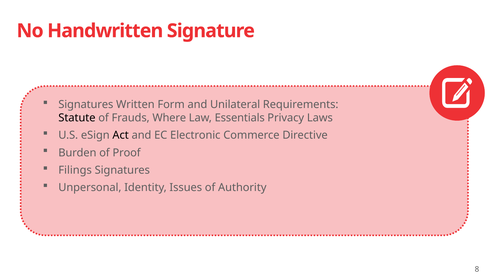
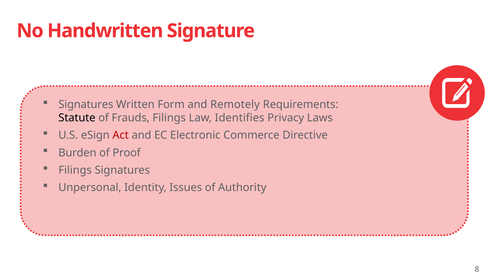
Unilateral: Unilateral -> Remotely
Frauds Where: Where -> Filings
Essentials: Essentials -> Identifies
Act colour: black -> red
